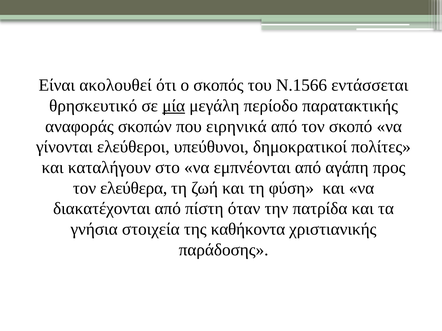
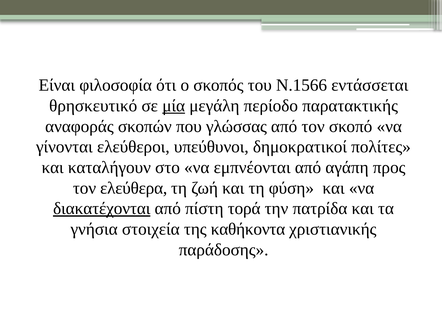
ακολουθεί: ακολουθεί -> φιλοσοφία
ειρηνικά: ειρηνικά -> γλώσσας
διακατέχονται underline: none -> present
όταν: όταν -> τορά
